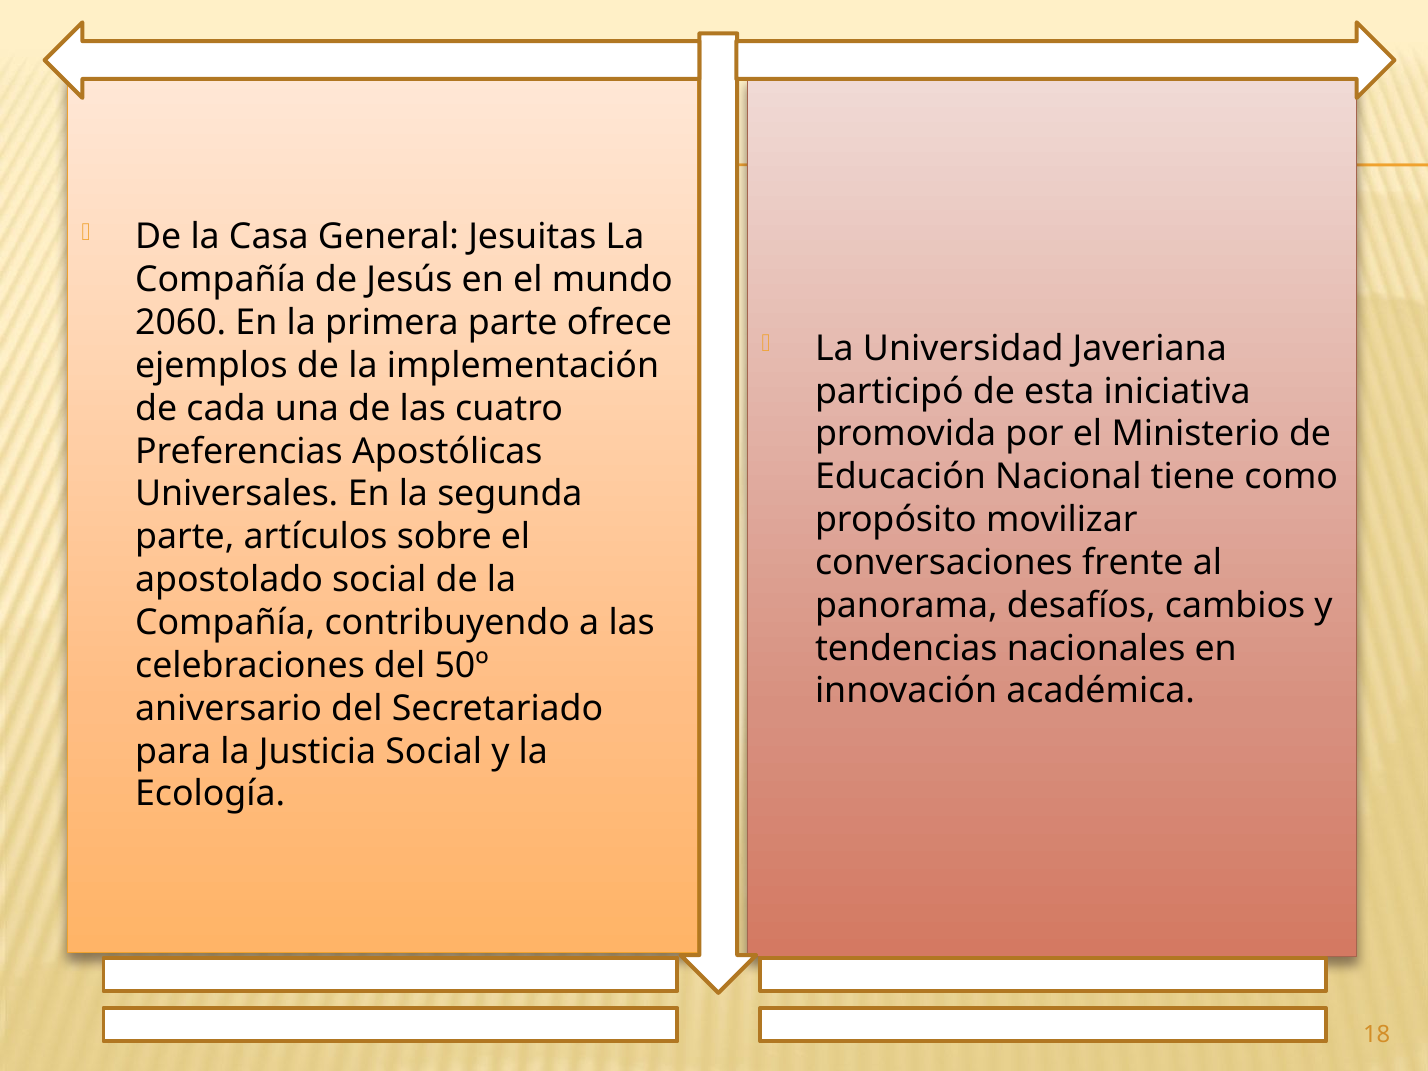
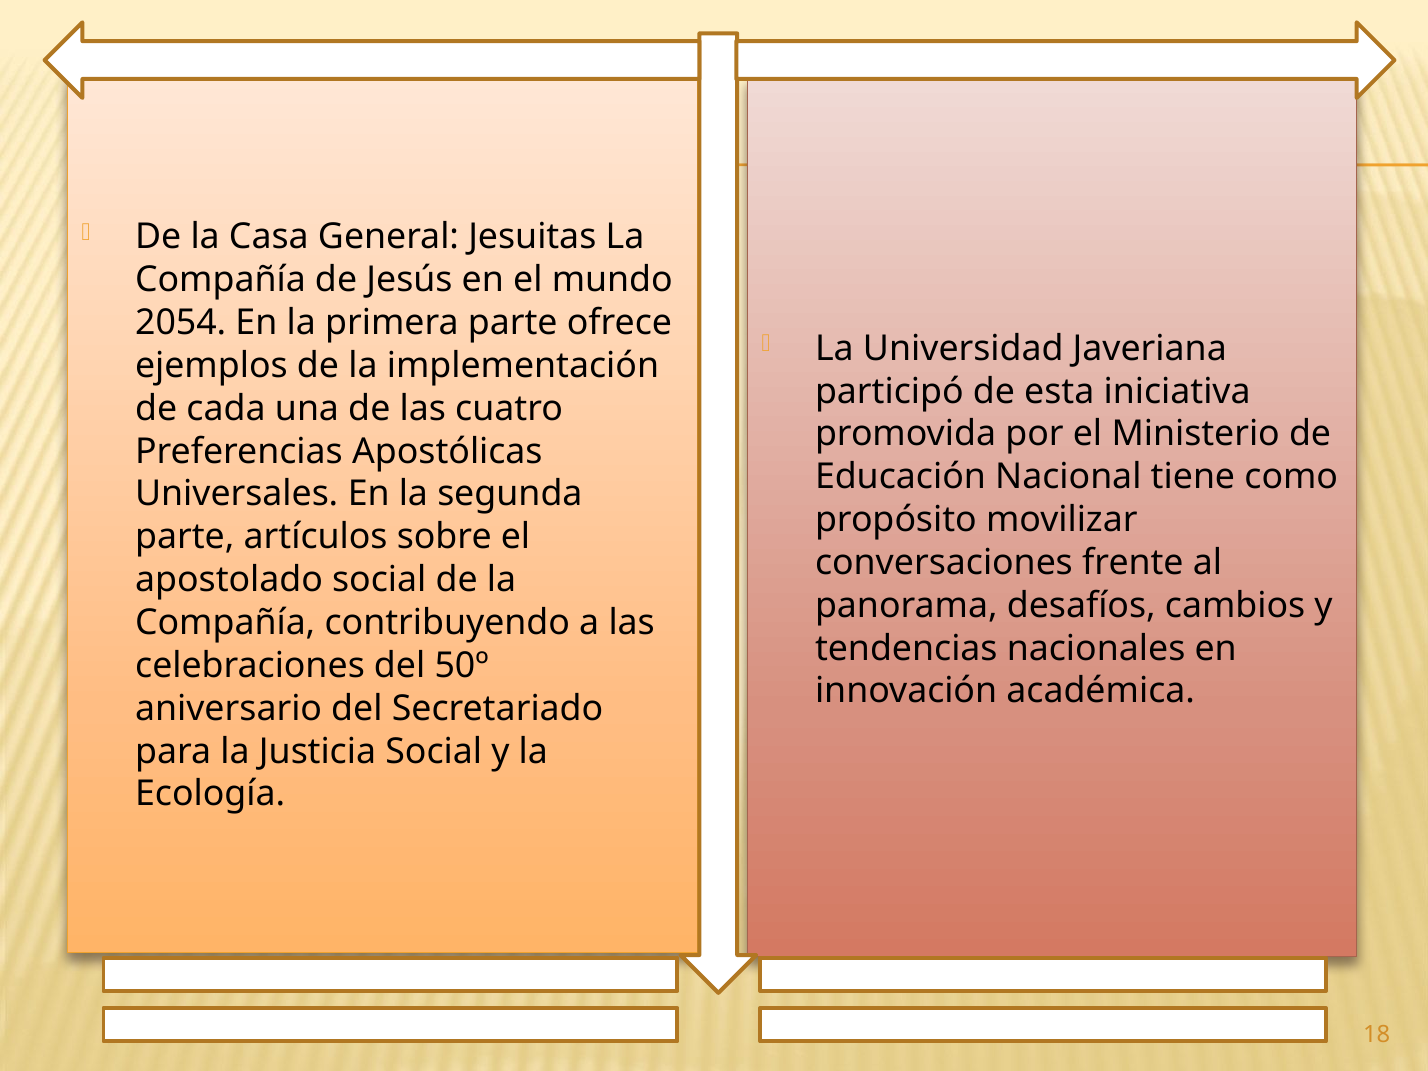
2060: 2060 -> 2054
